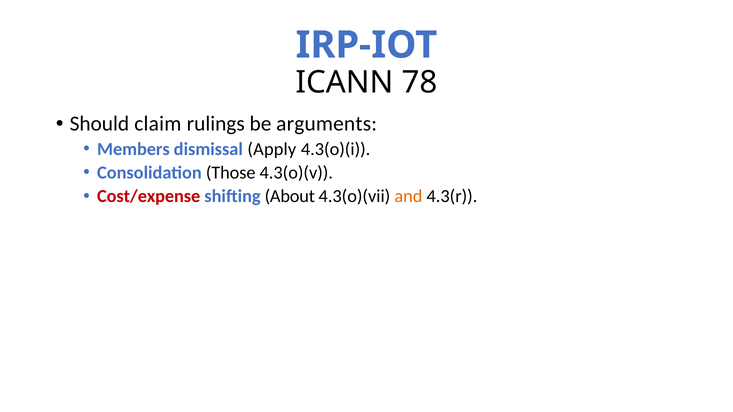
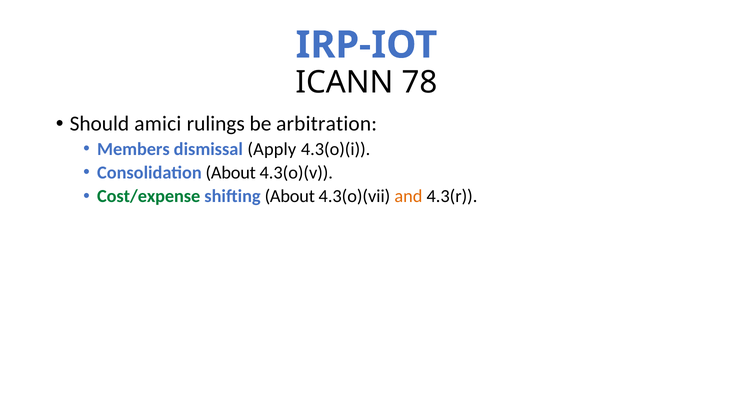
claim: claim -> amici
arguments: arguments -> arbitration
Consolidation Those: Those -> About
Cost/expense colour: red -> green
